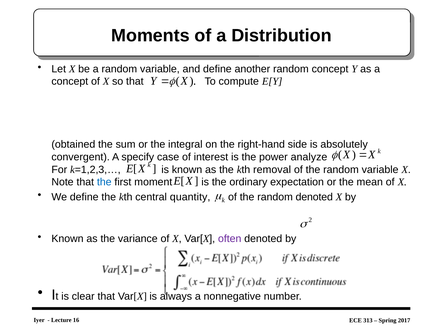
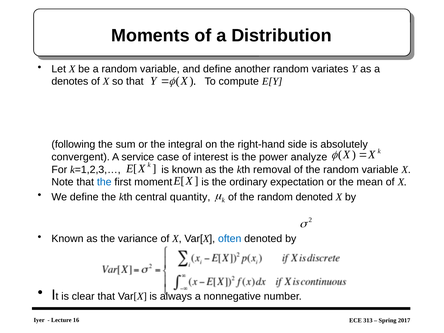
random concept: concept -> variates
concept at (70, 82): concept -> denotes
obtained: obtained -> following
specify: specify -> service
often colour: purple -> blue
